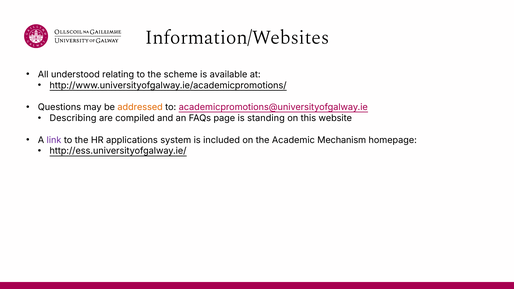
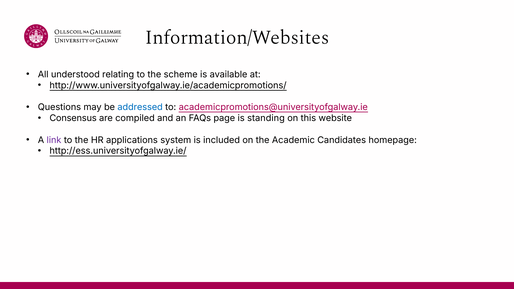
addressed colour: orange -> blue
Describing: Describing -> Consensus
Mechanism: Mechanism -> Candidates
